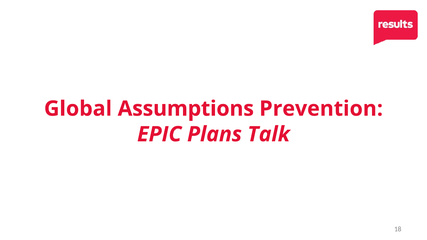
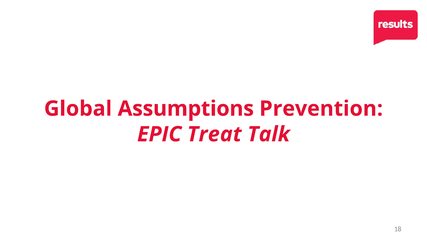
Plans: Plans -> Treat
